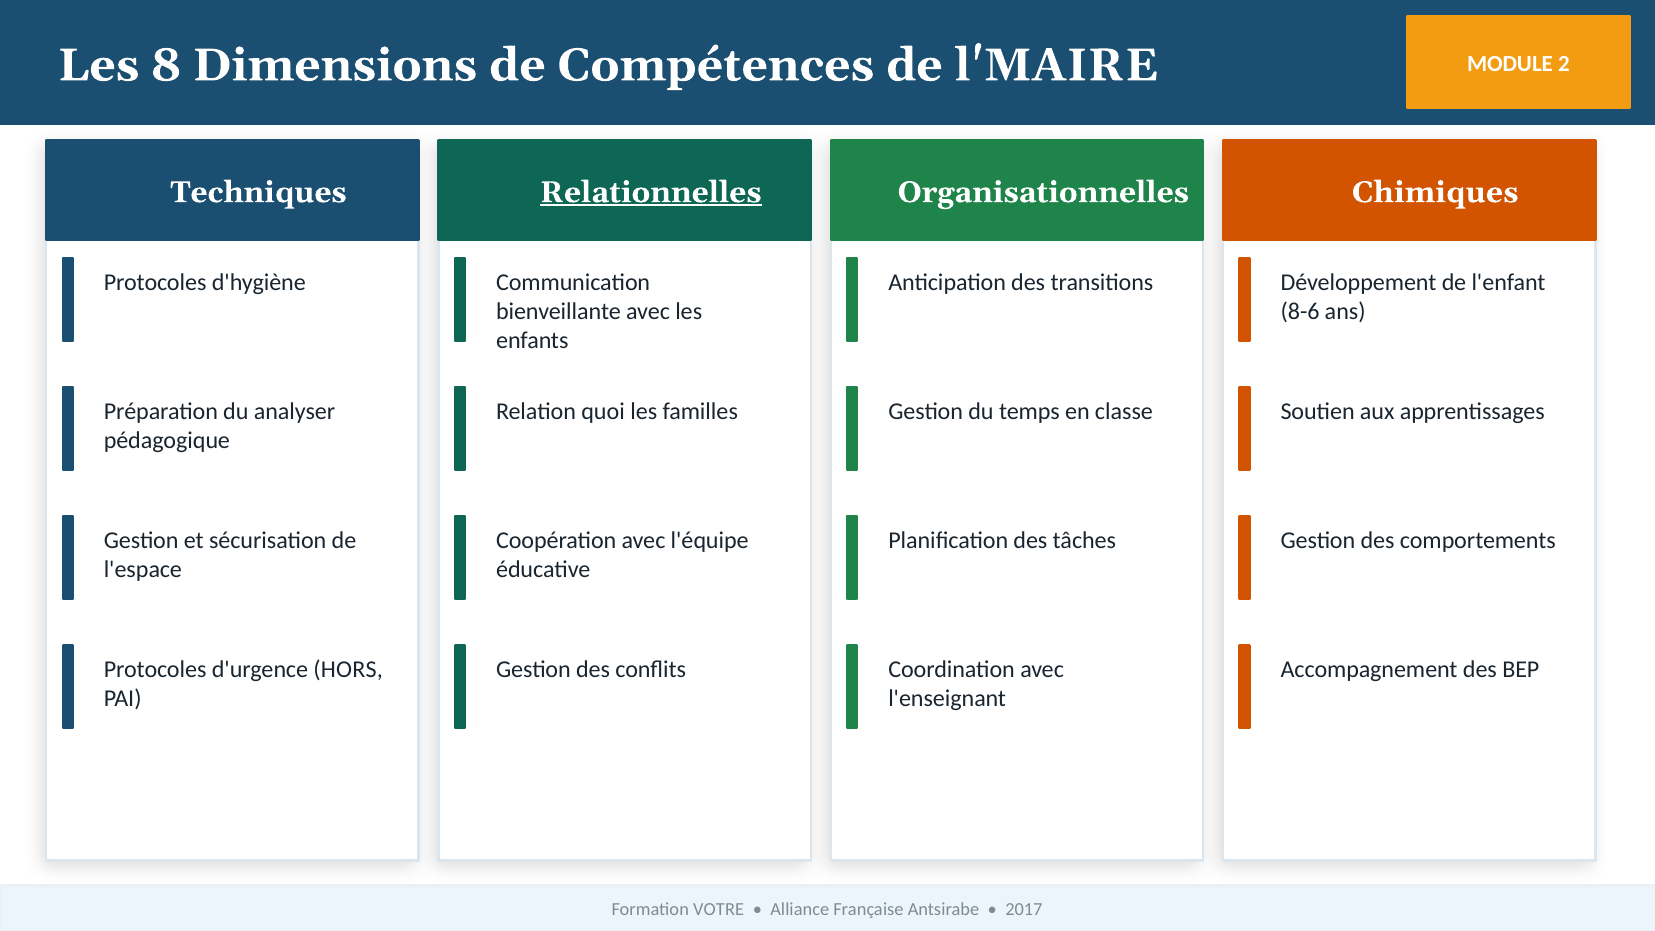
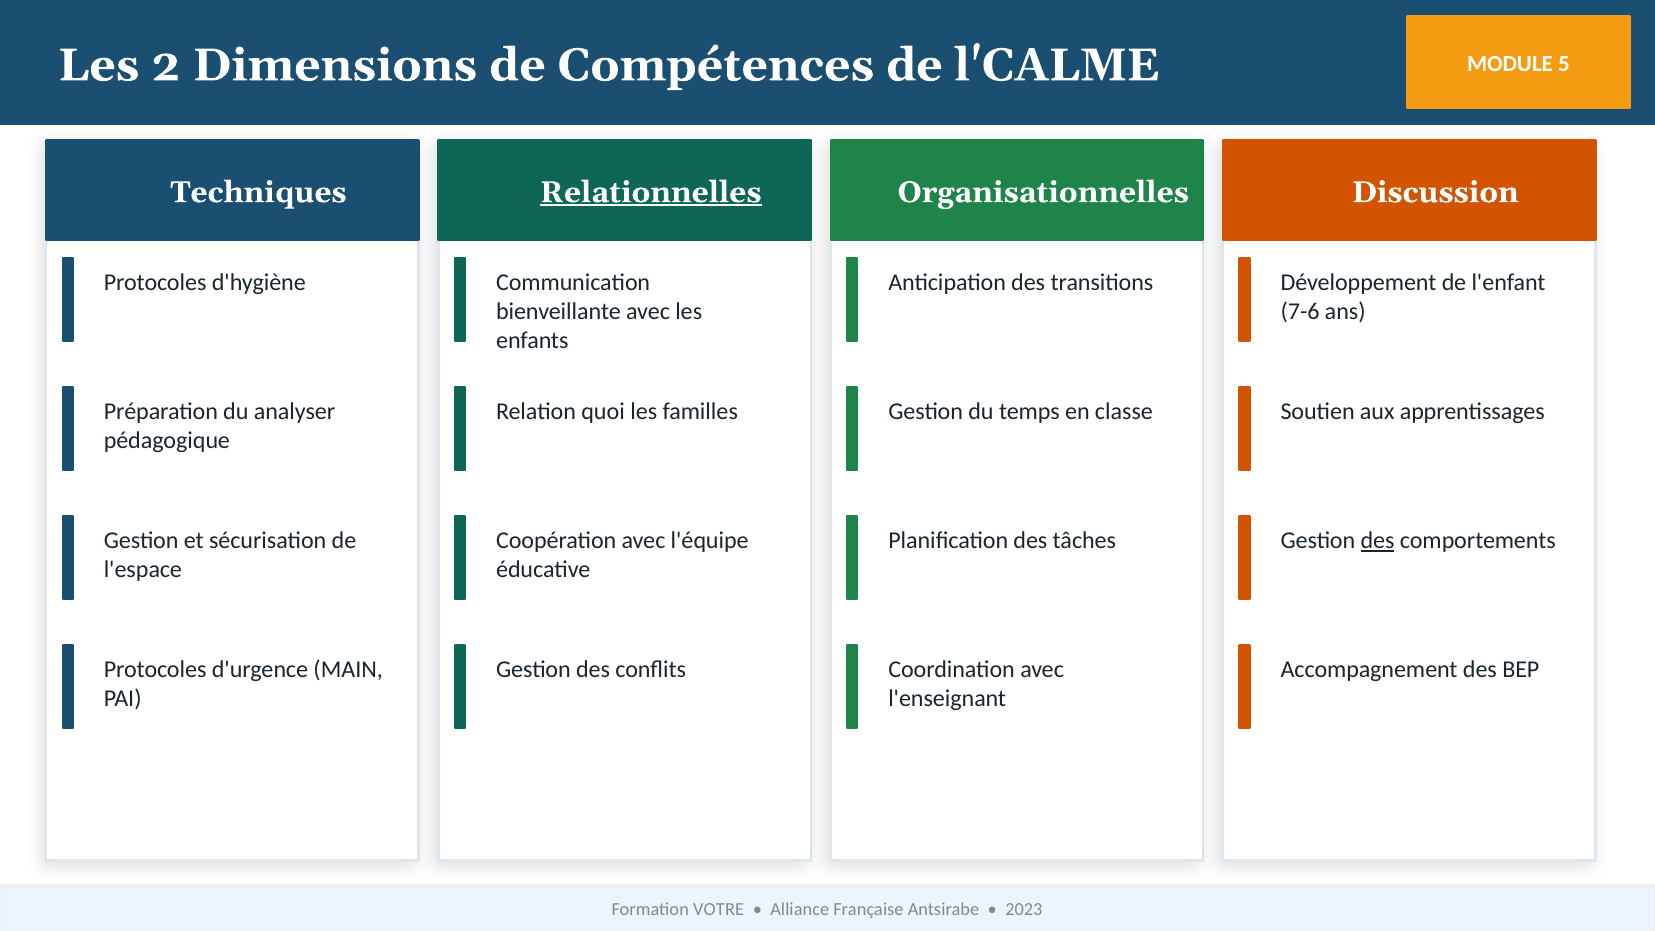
8: 8 -> 2
l'MAIRE: l'MAIRE -> l'CALME
2: 2 -> 5
Chimiques: Chimiques -> Discussion
8-6: 8-6 -> 7-6
des at (1378, 541) underline: none -> present
HORS: HORS -> MAIN
2017: 2017 -> 2023
